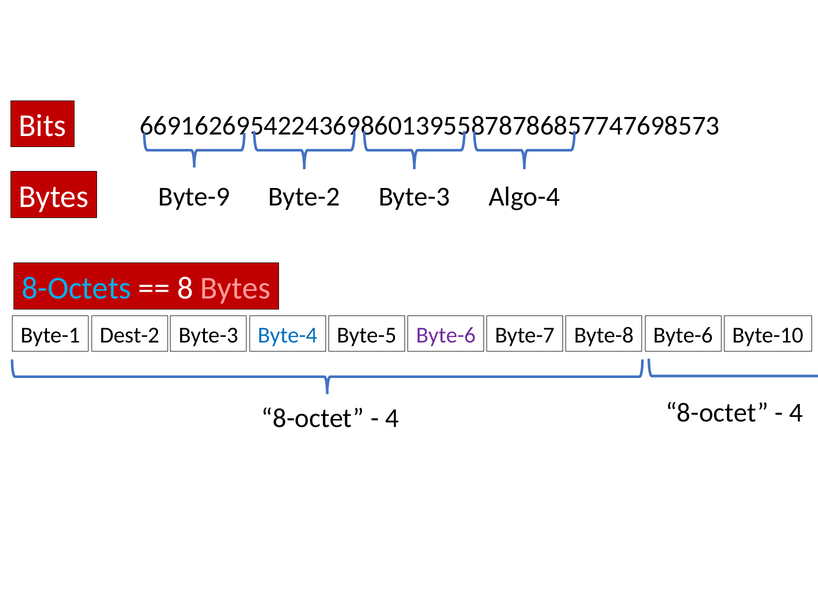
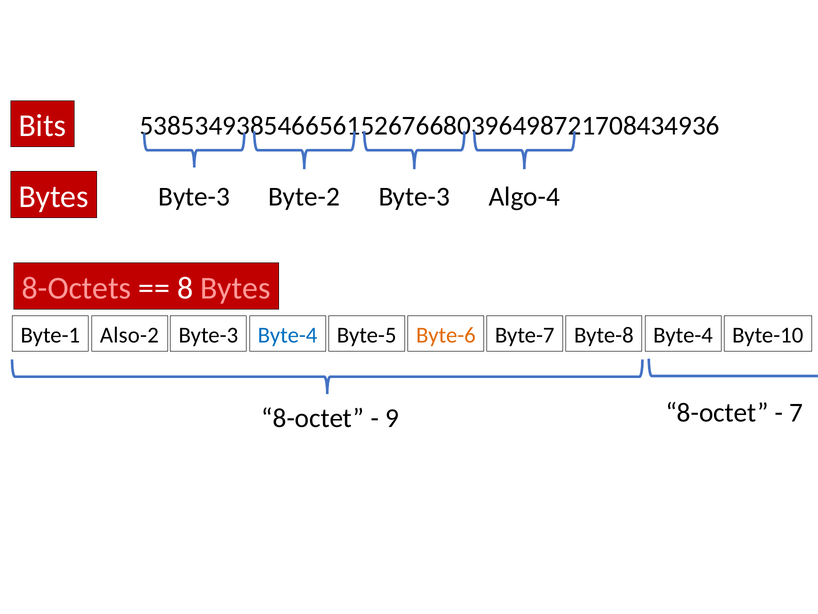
669162695422436986013955878786857747698573: 669162695422436986013955878786857747698573 -> 538534938546656152676680396498721708434936
Byte-9 at (194, 196): Byte-9 -> Byte-3
8-Octets colour: light blue -> pink
Dest-2: Dest-2 -> Also-2
Byte-6 at (446, 335) colour: purple -> orange
Byte-8 Byte-6: Byte-6 -> Byte-4
4 at (392, 418): 4 -> 9
4 at (796, 412): 4 -> 7
